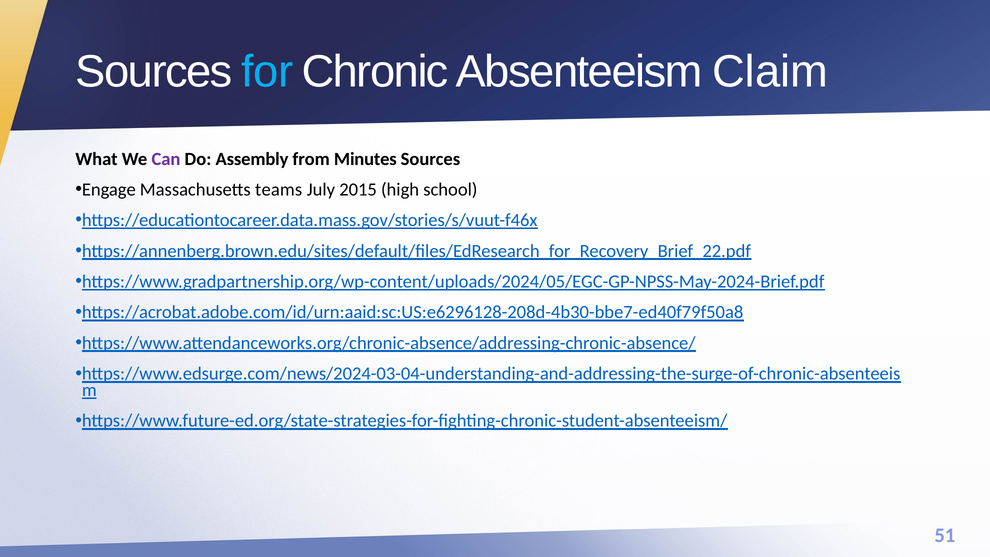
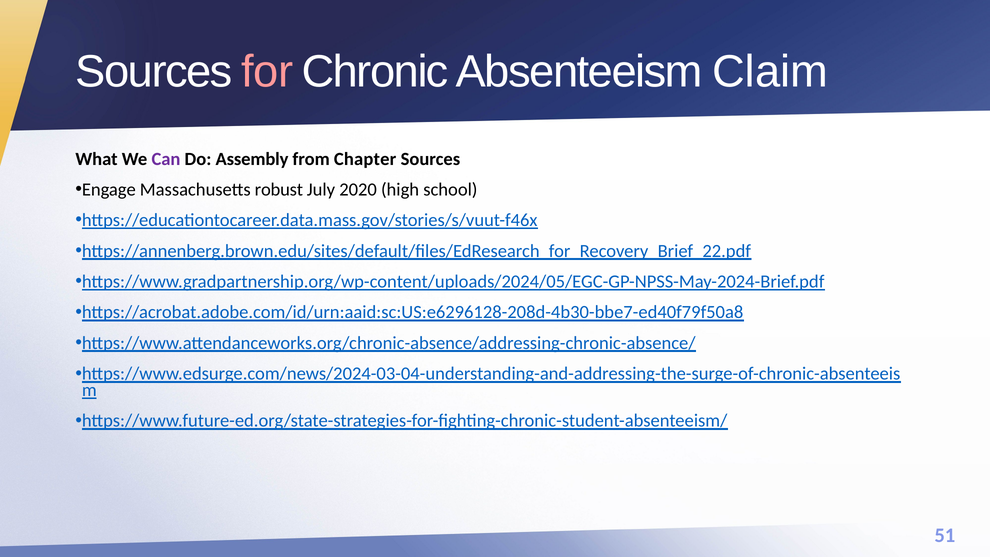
for colour: light blue -> pink
Minutes: Minutes -> Chapter
teams: teams -> robust
2015: 2015 -> 2020
